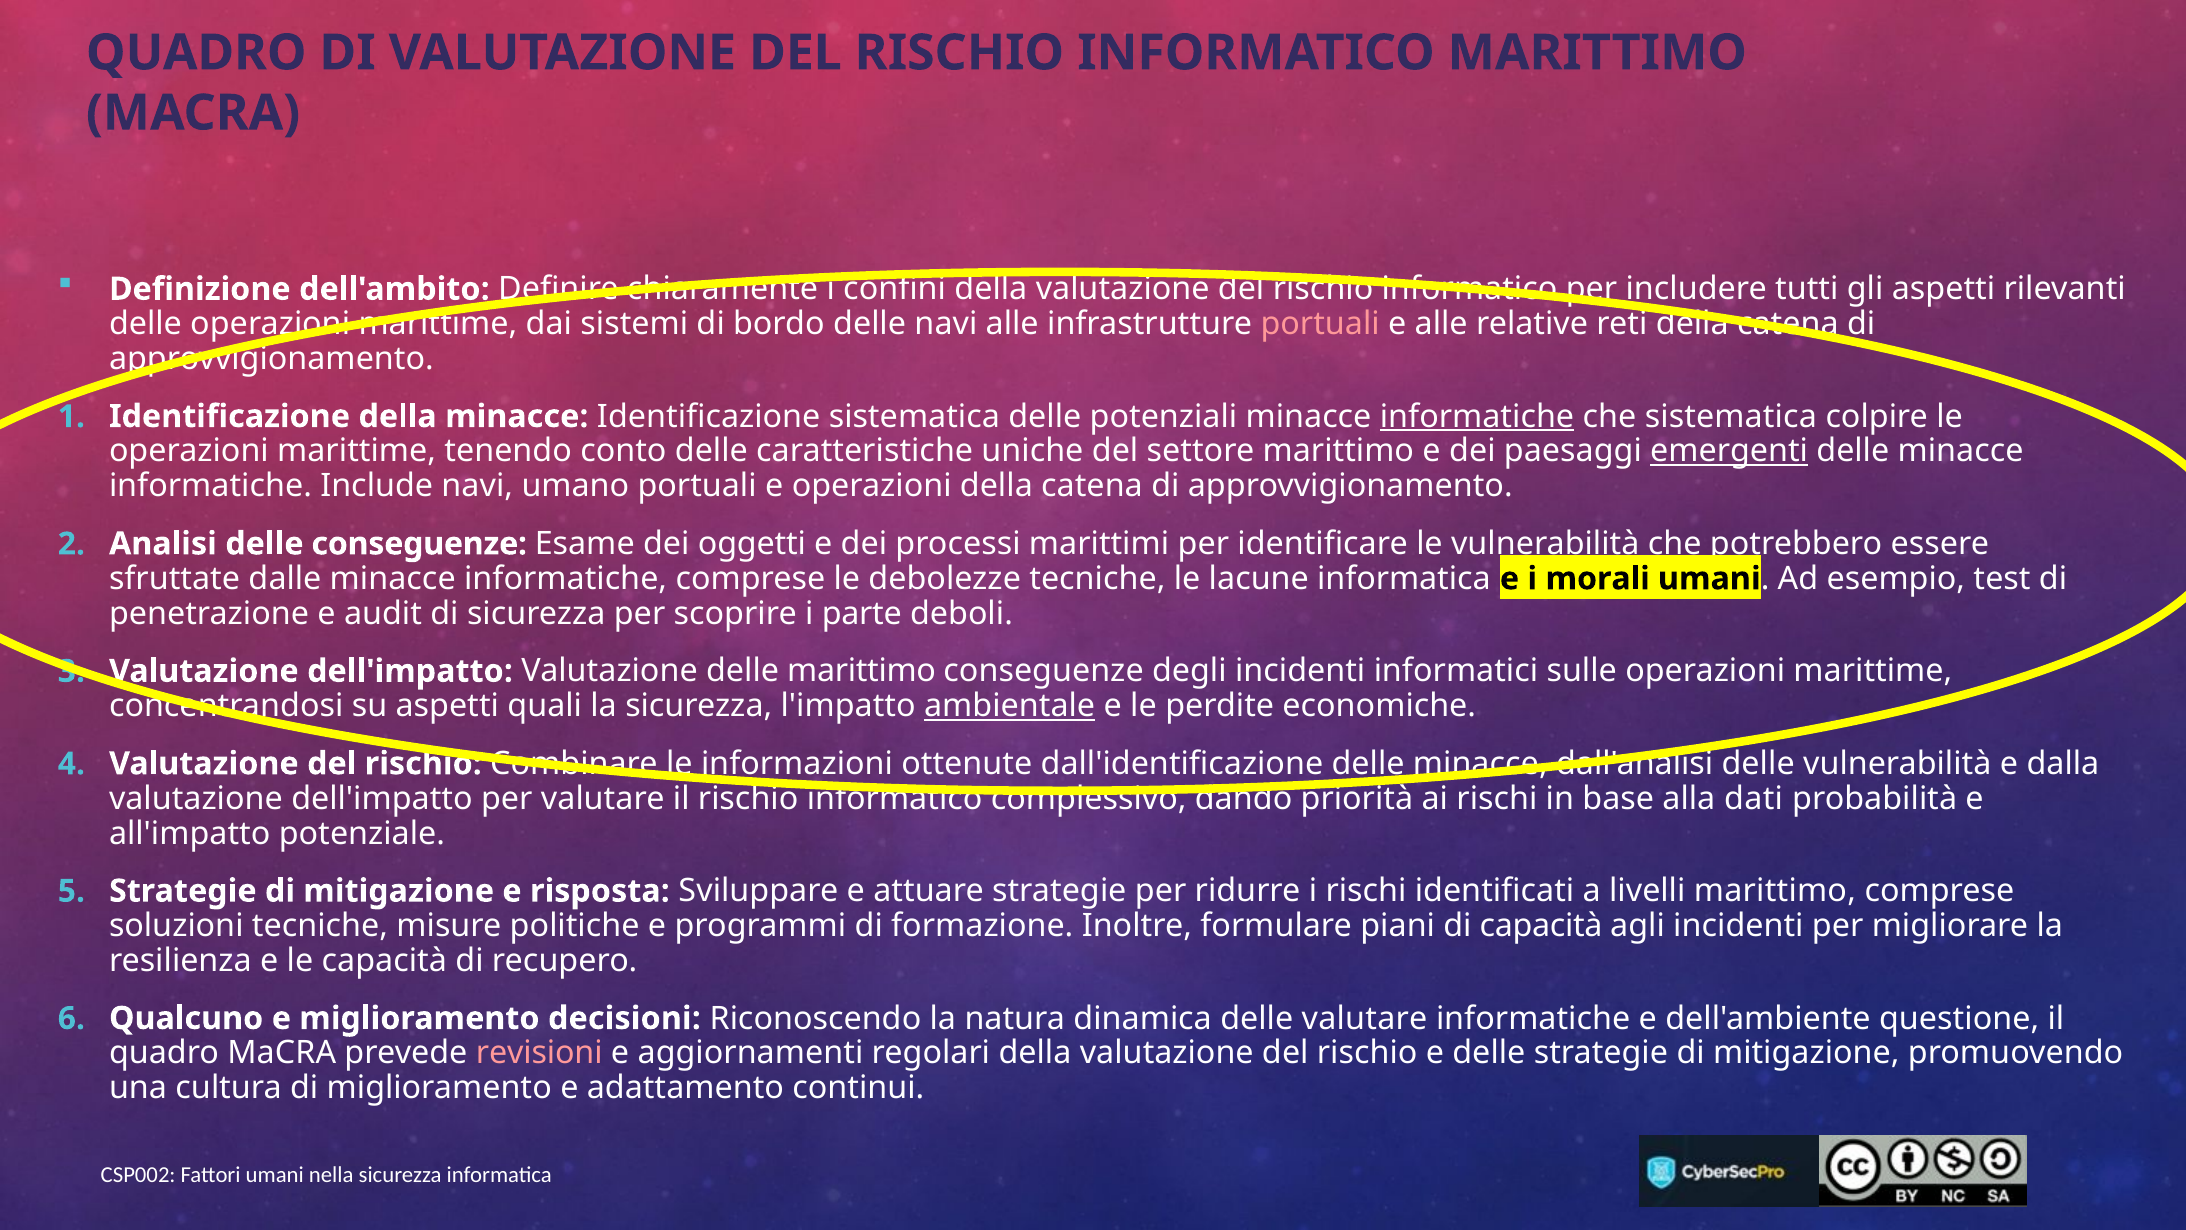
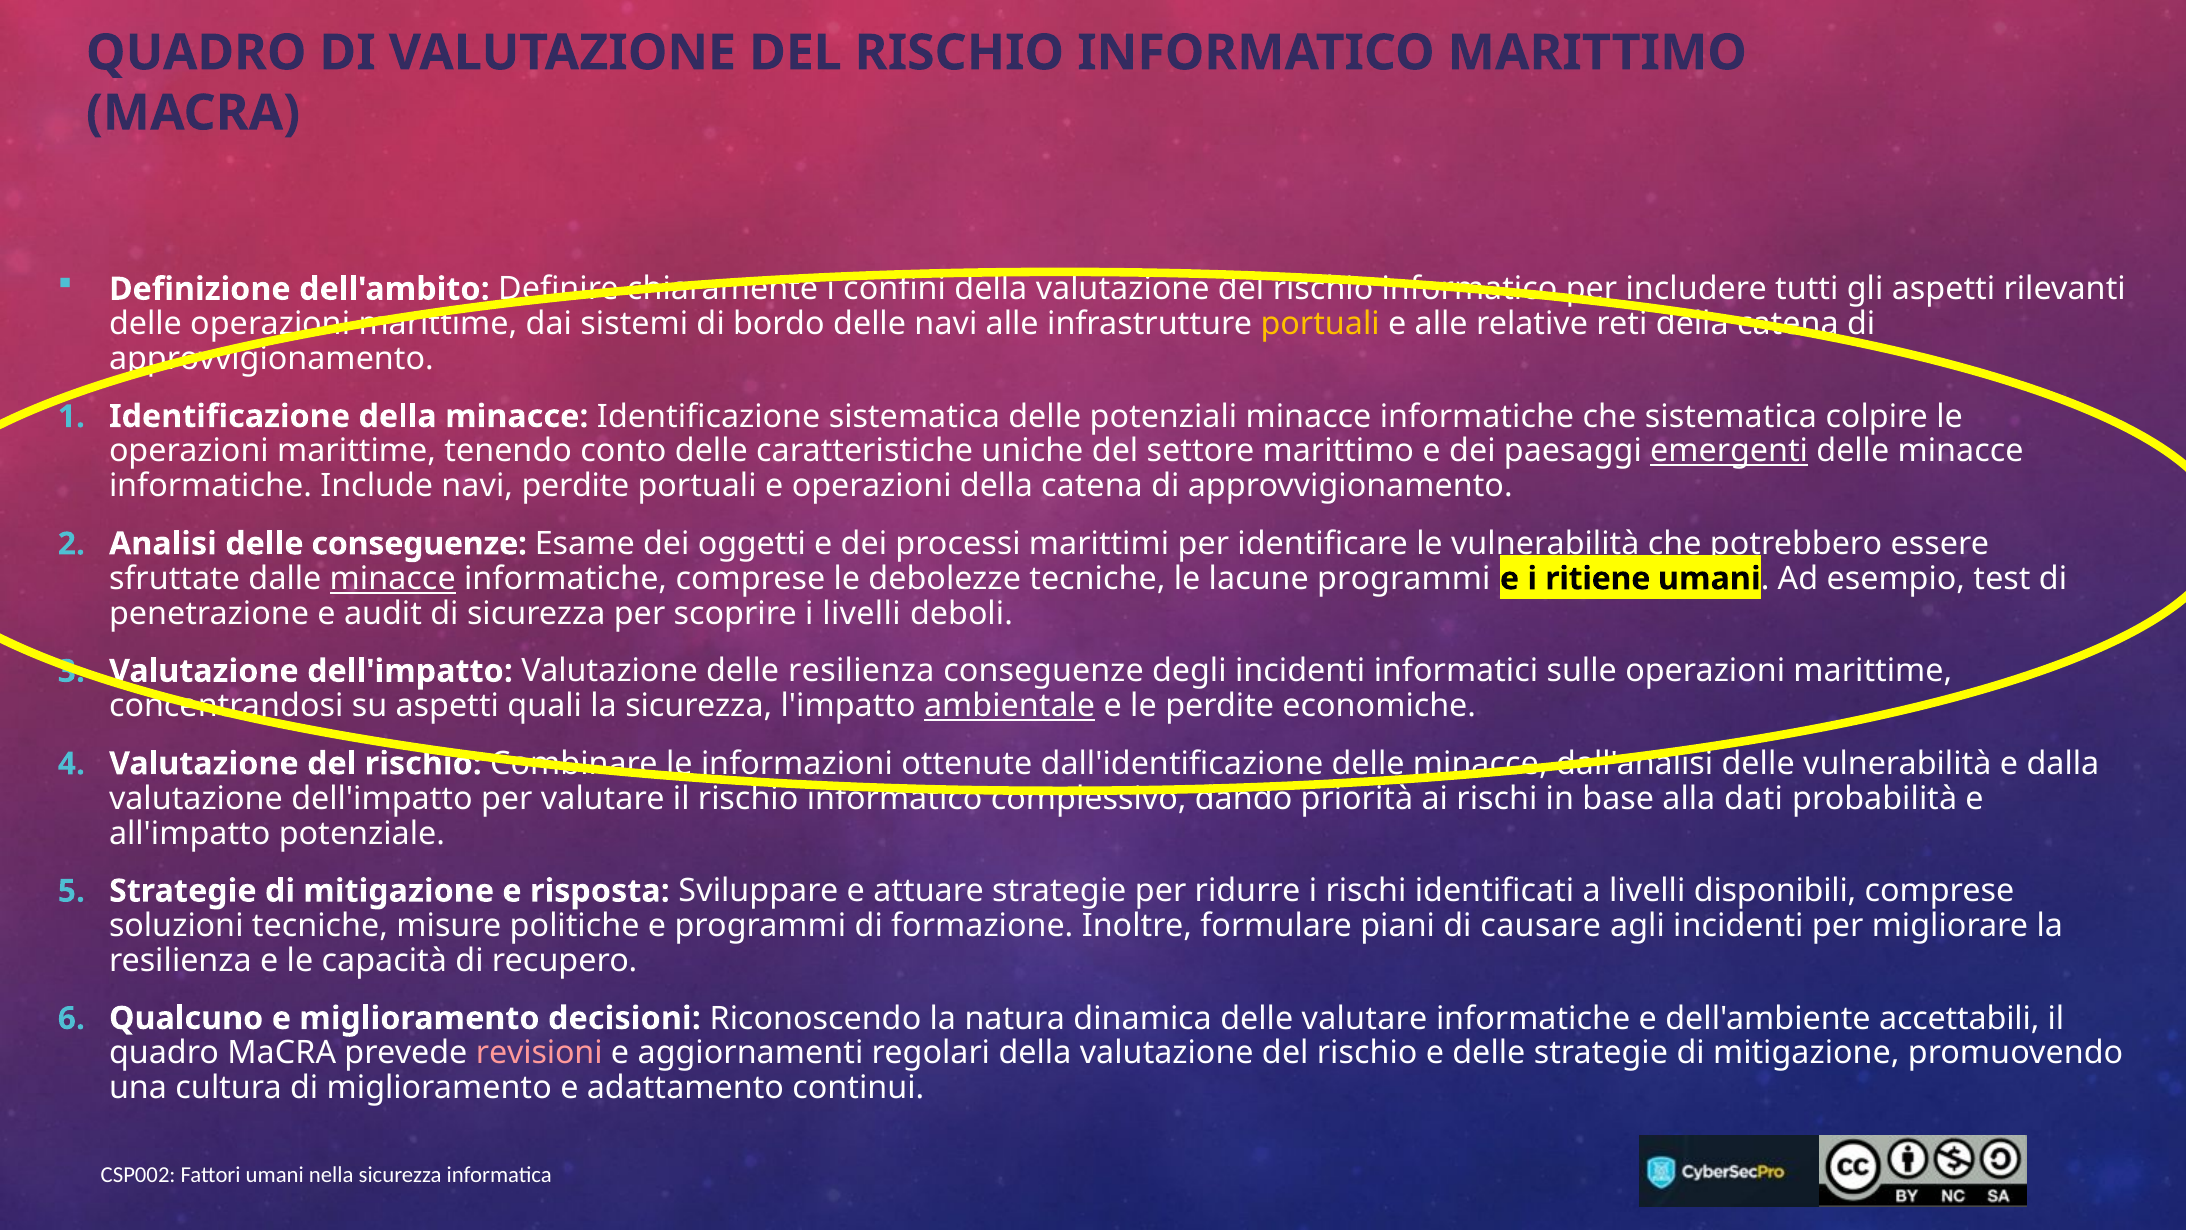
portuali at (1320, 324) colour: pink -> yellow
informatiche at (1477, 416) underline: present -> none
navi umano: umano -> perdite
minacce at (393, 579) underline: none -> present
lacune informatica: informatica -> programmi
morali: morali -> ritiene
i parte: parte -> livelli
delle marittimo: marittimo -> resilienza
livelli marittimo: marittimo -> disponibili
di capacità: capacità -> causare
questione: questione -> accettabili
